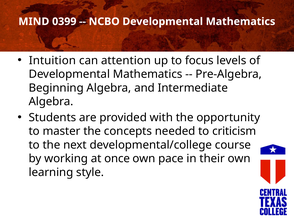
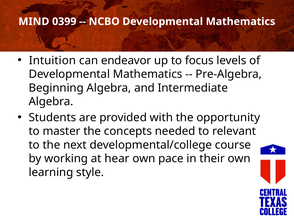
attention: attention -> endeavor
criticism: criticism -> relevant
once: once -> hear
